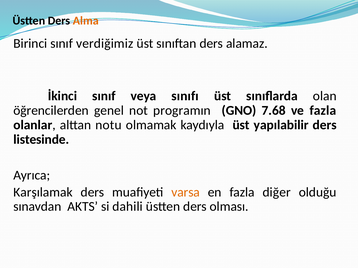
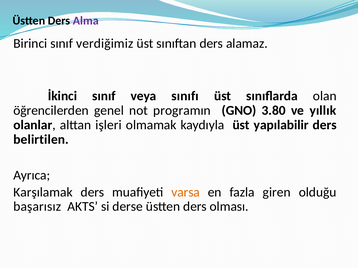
Alma colour: orange -> purple
7.68: 7.68 -> 3.80
ve fazla: fazla -> yıllık
notu: notu -> işleri
listesinde: listesinde -> belirtilen
diğer: diğer -> giren
sınavdan: sınavdan -> başarısız
dahili: dahili -> derse
